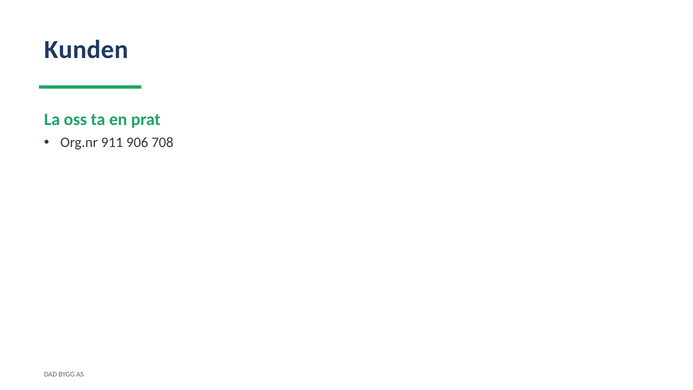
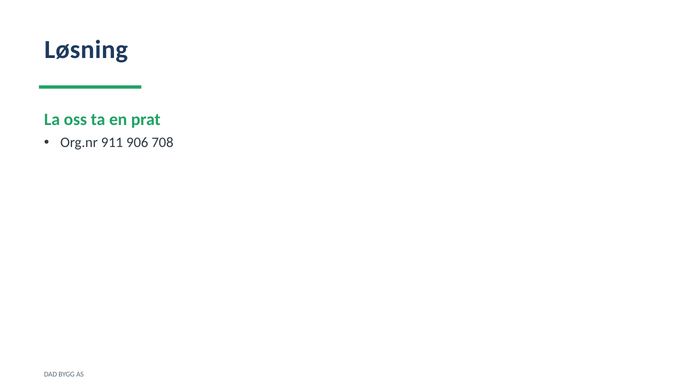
Kunden: Kunden -> Løsning
